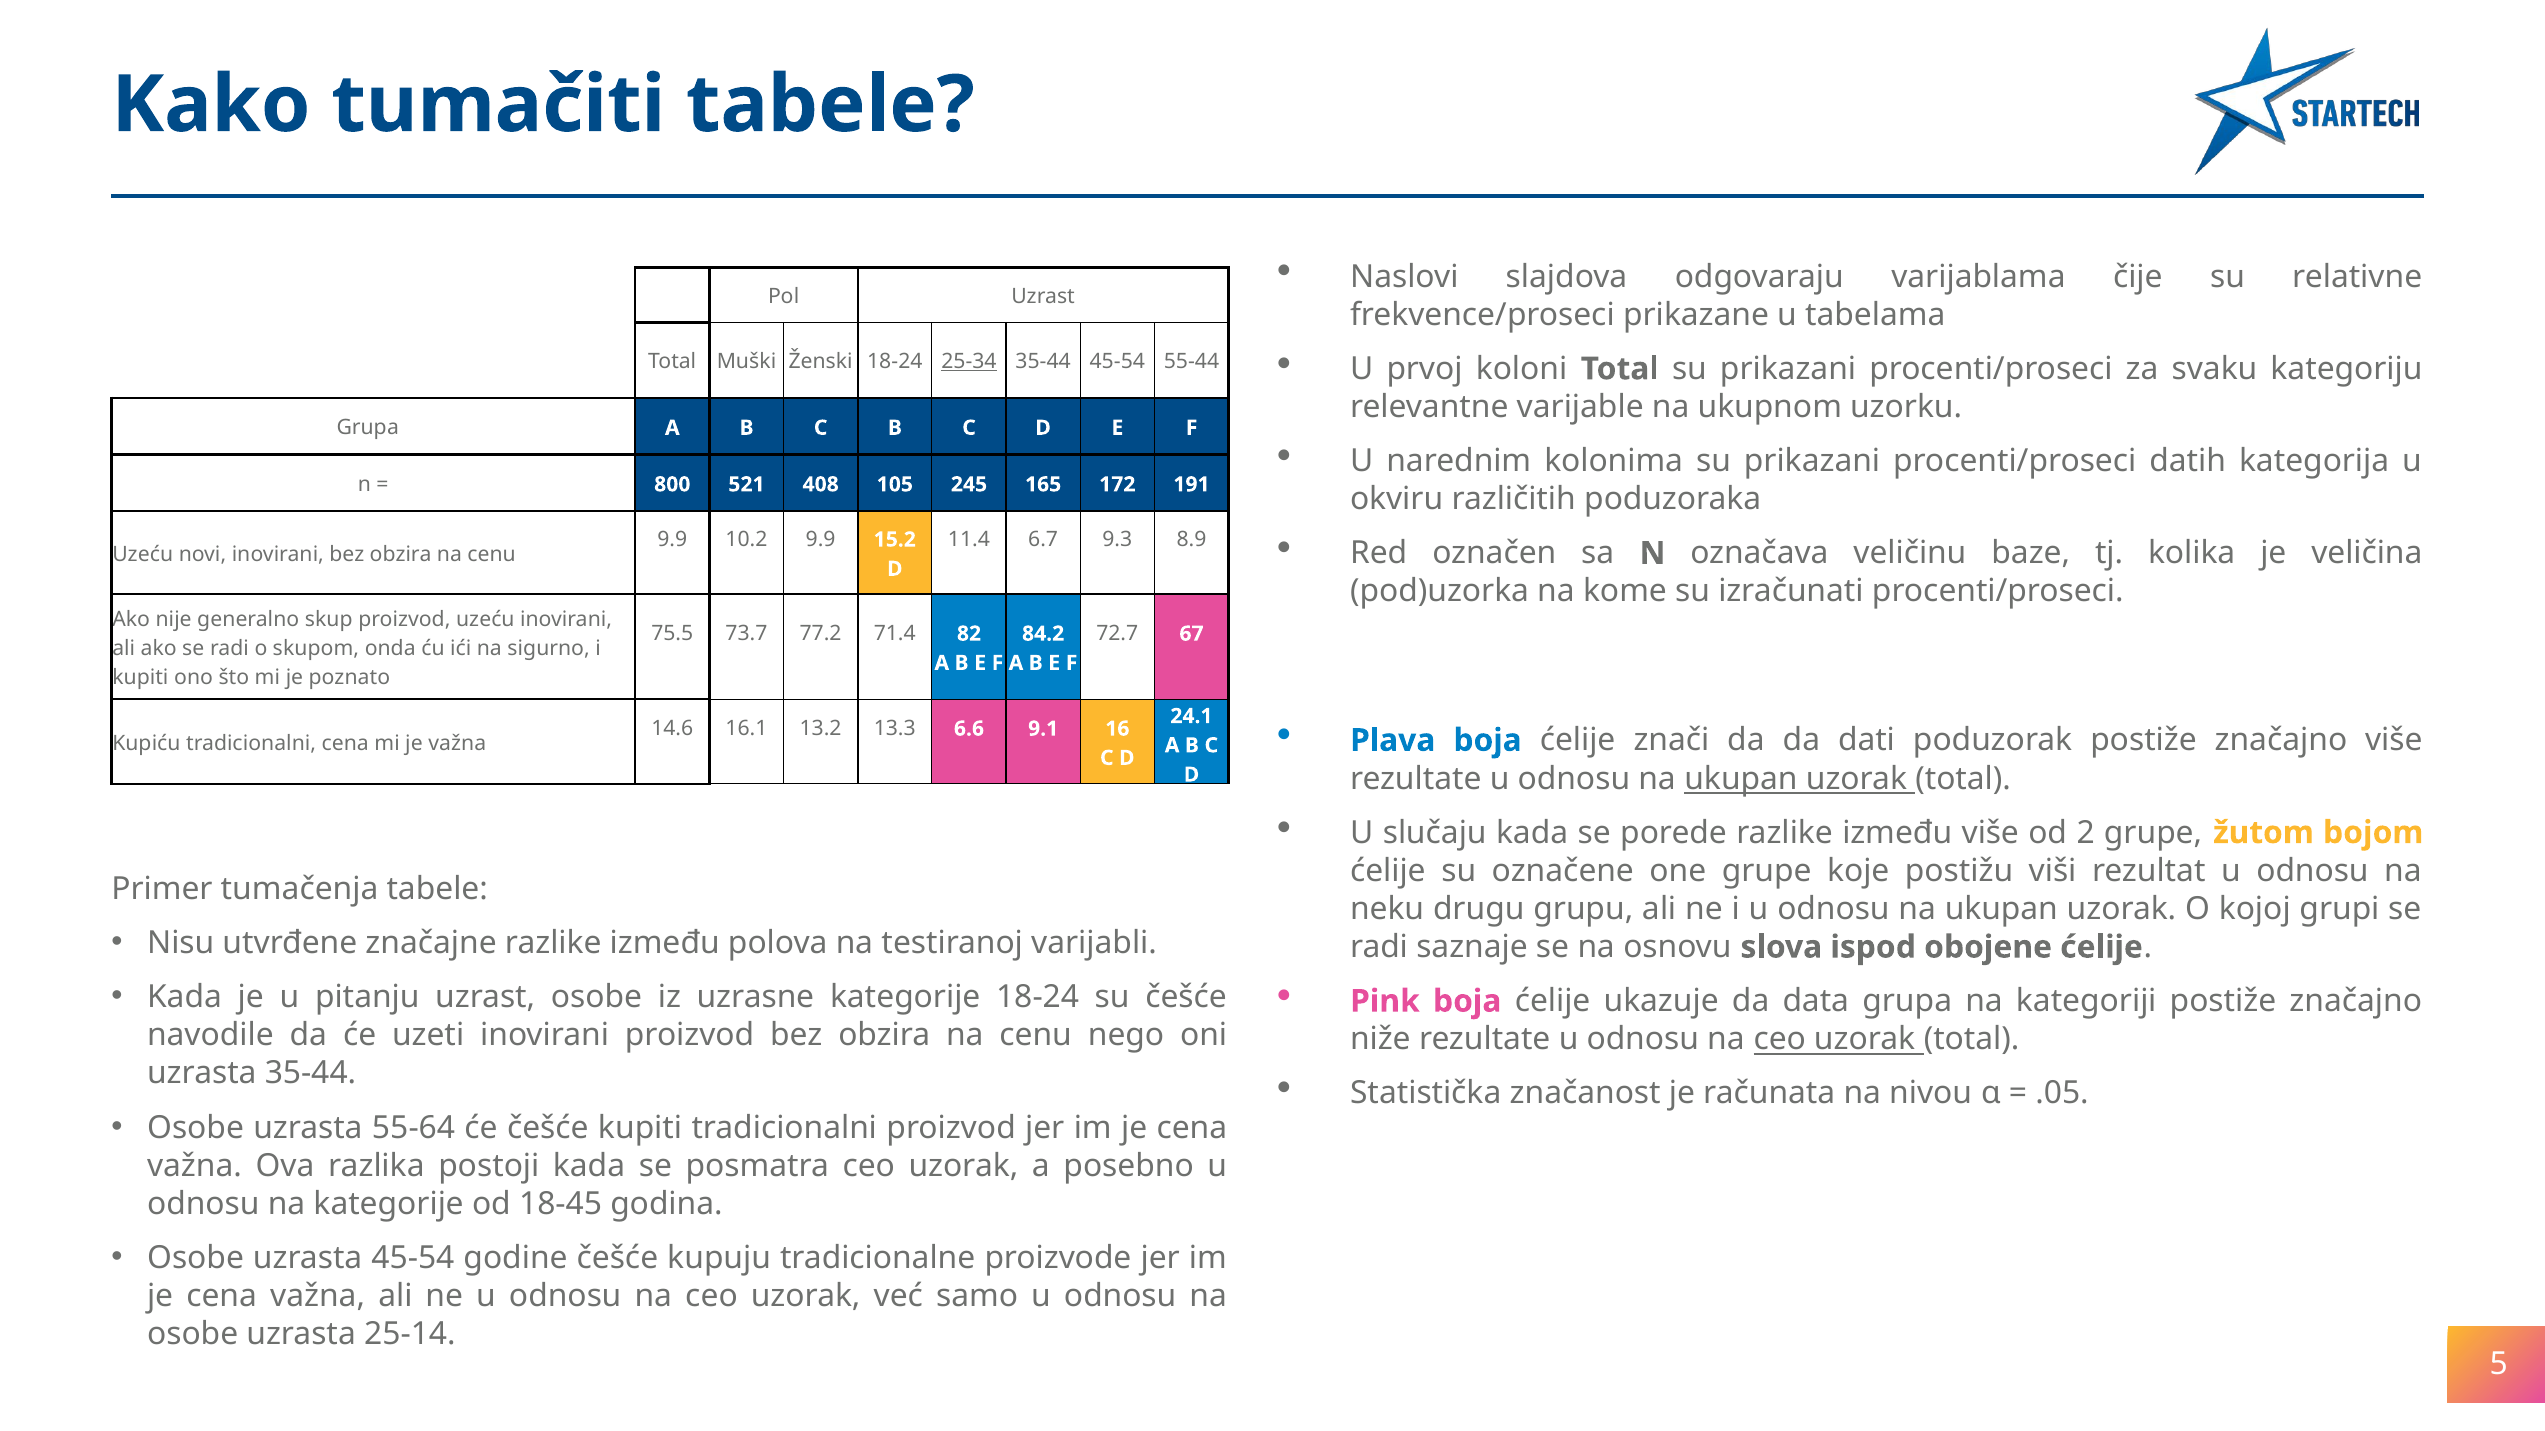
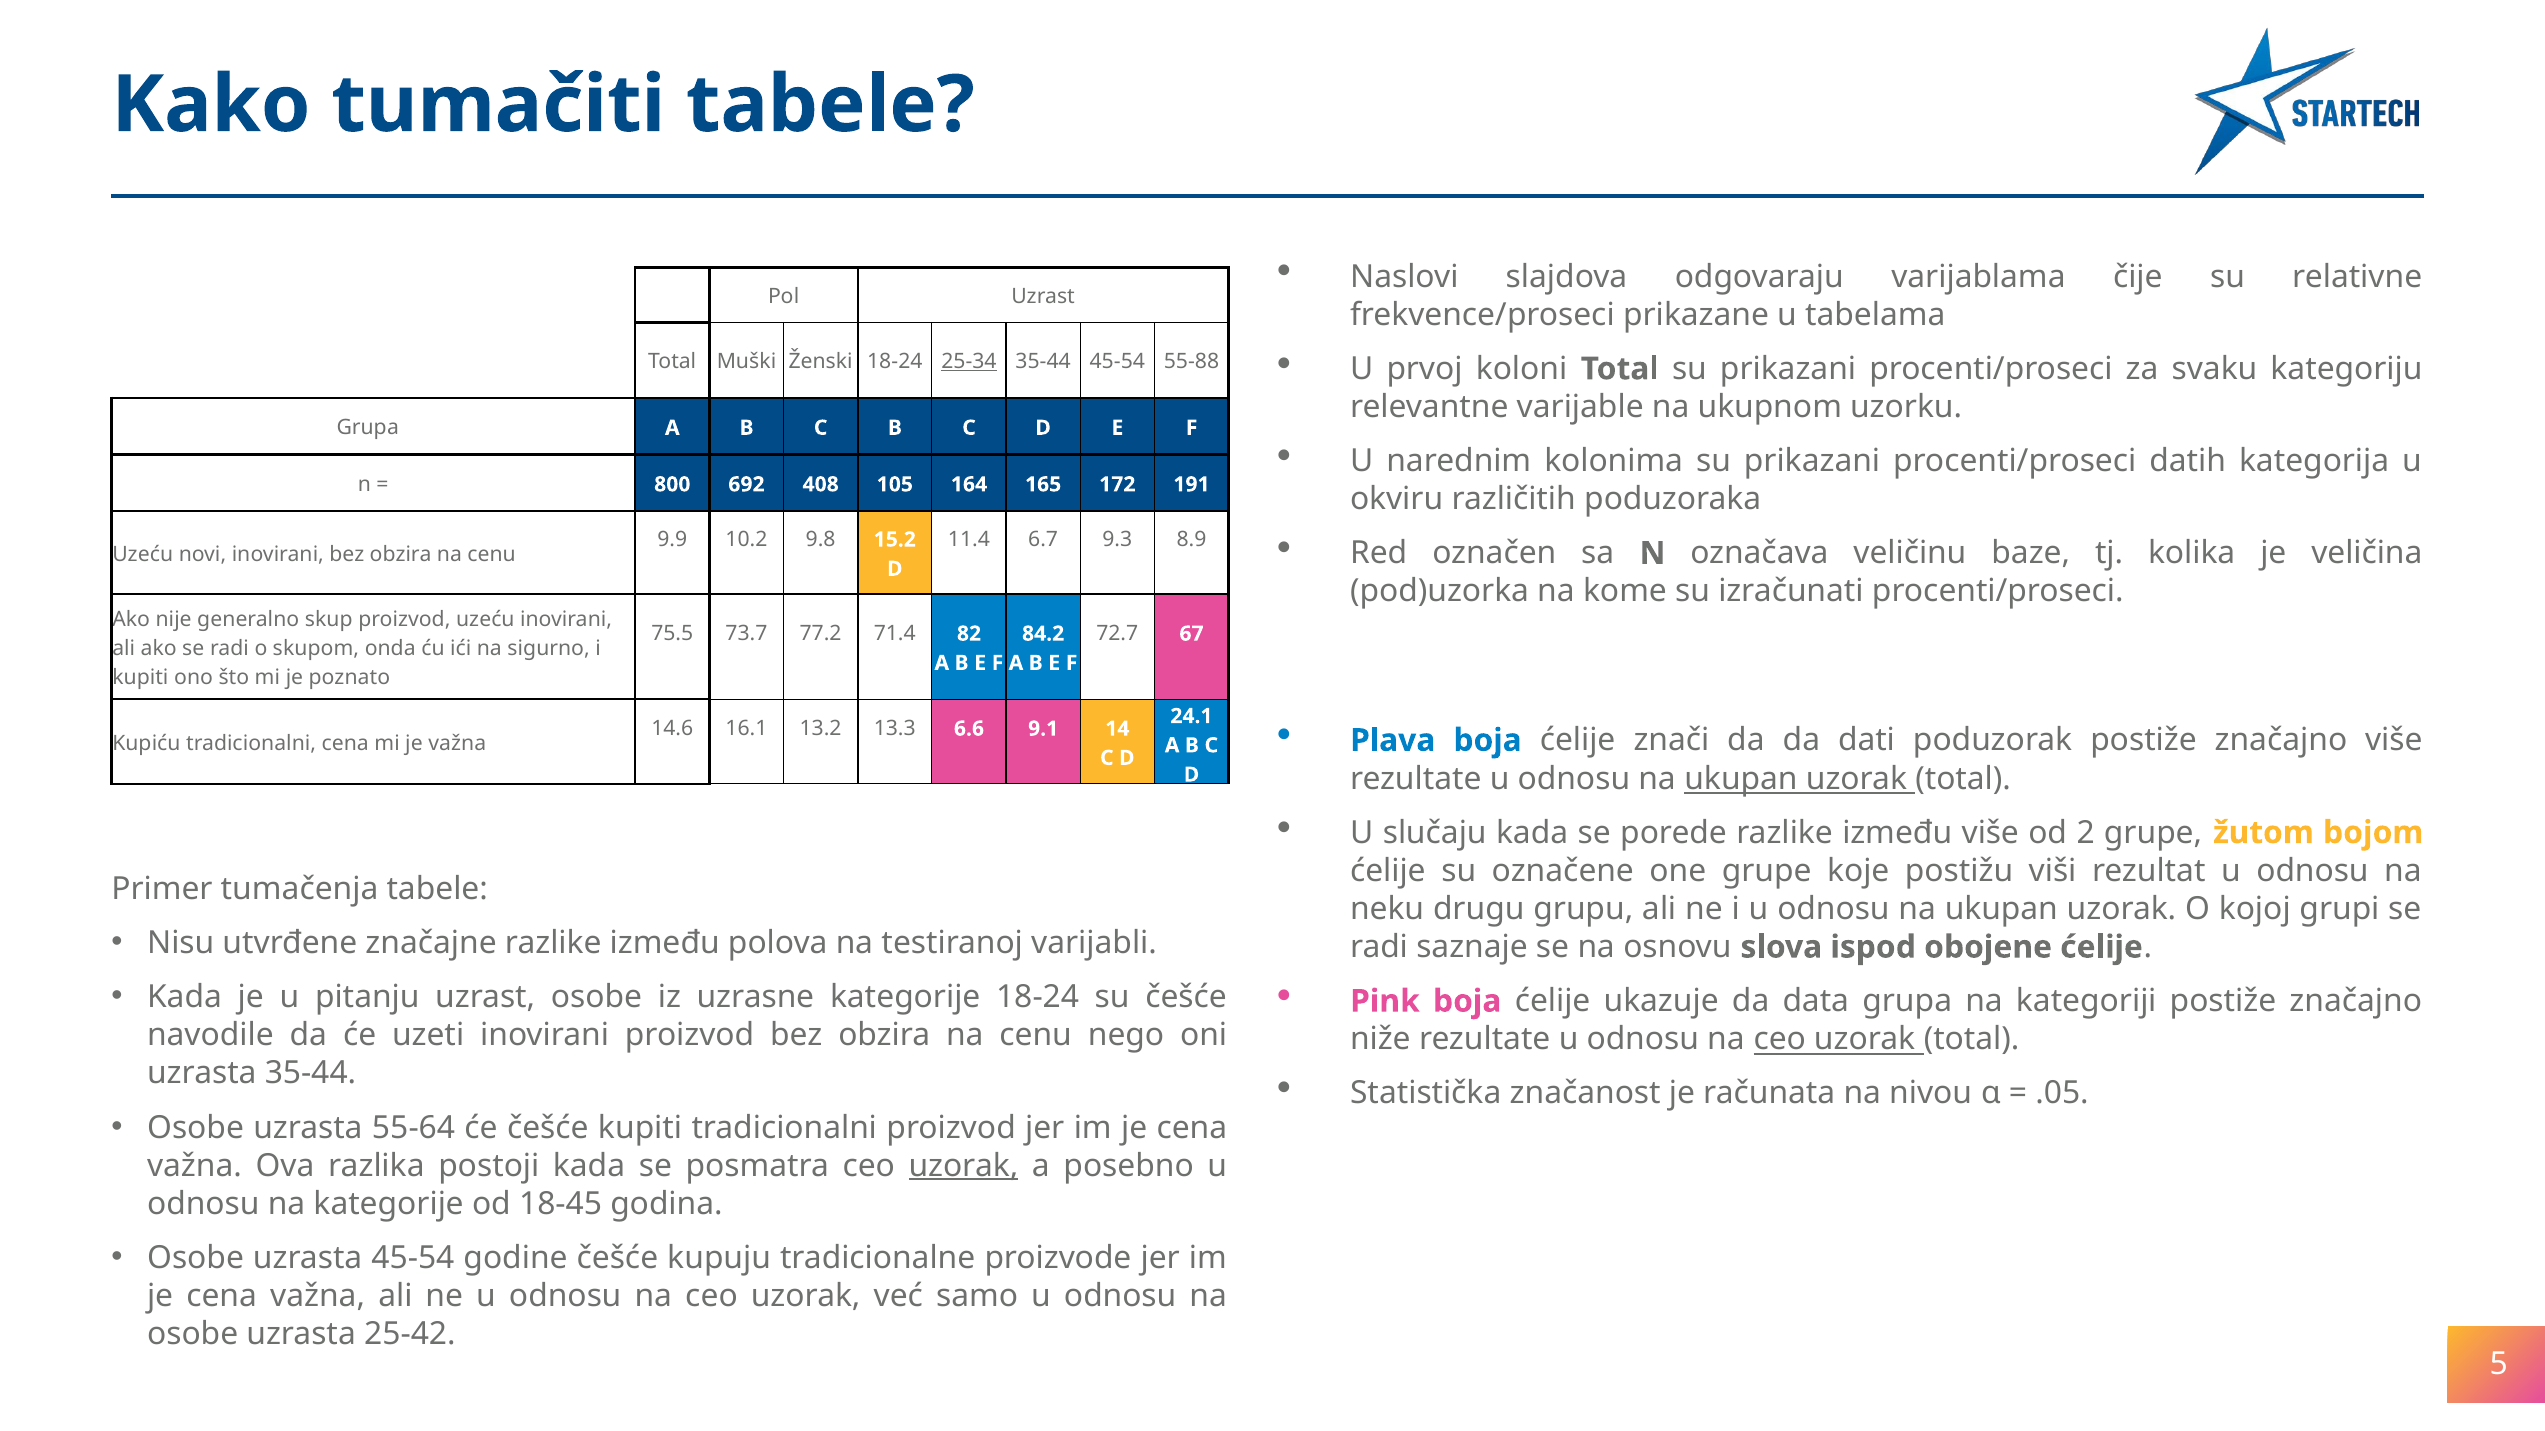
55-44: 55-44 -> 55-88
521: 521 -> 692
245: 245 -> 164
10.2 9.9: 9.9 -> 9.8
16: 16 -> 14
uzorak at (963, 1166) underline: none -> present
25-14: 25-14 -> 25-42
